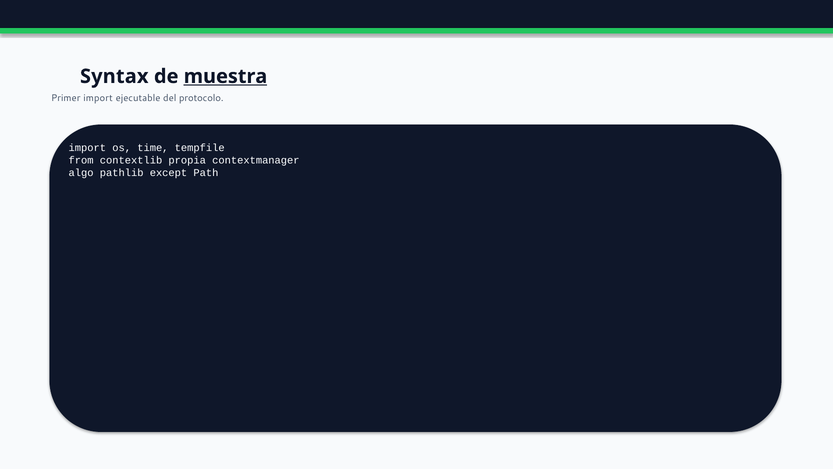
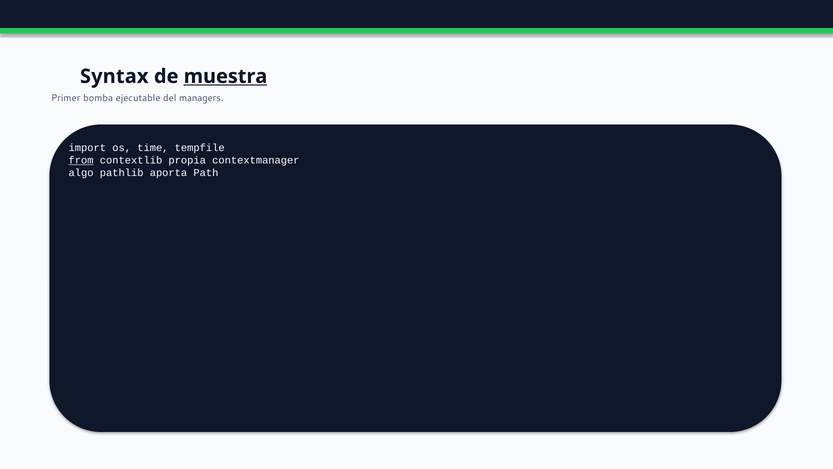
Primer import: import -> bomba
protocolo: protocolo -> managers
from underline: none -> present
except: except -> aporta
